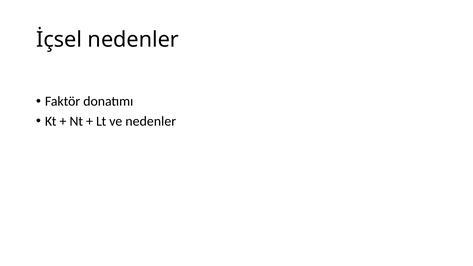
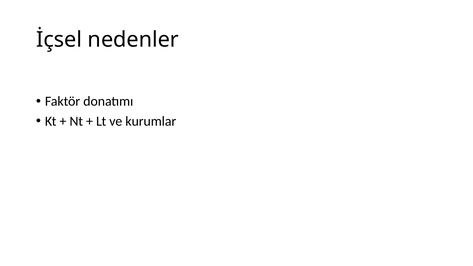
ve nedenler: nedenler -> kurumlar
